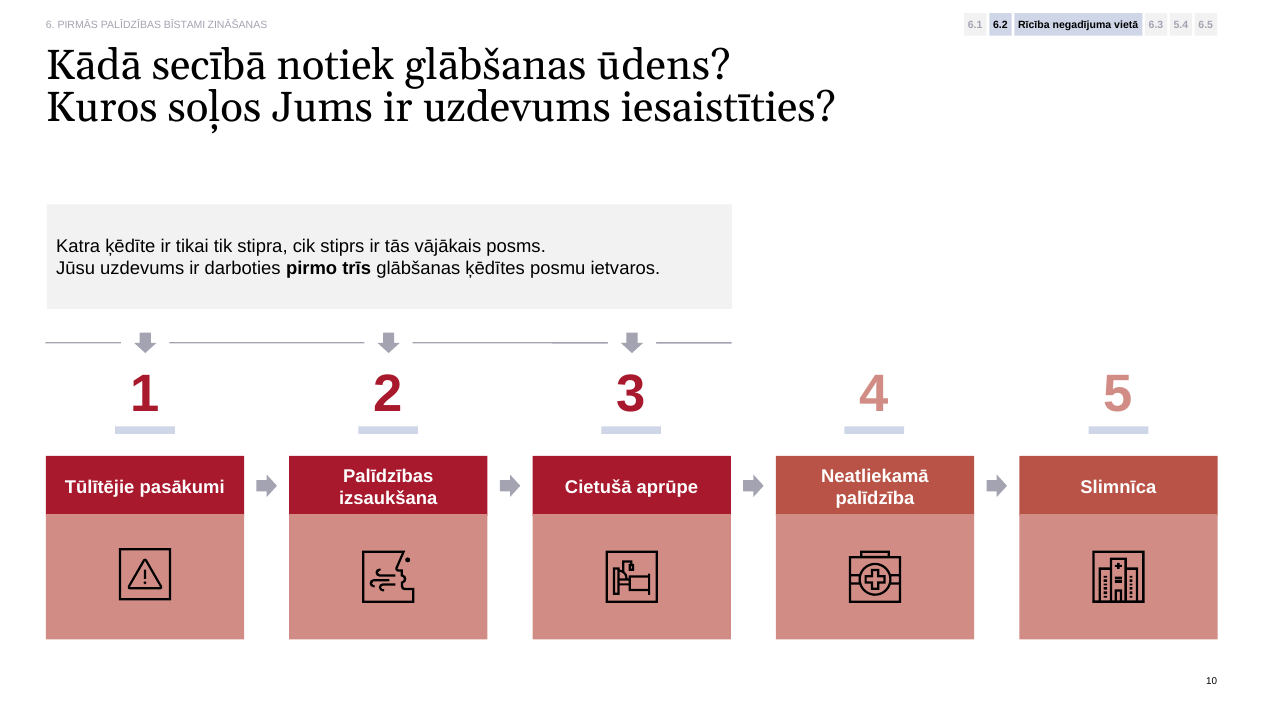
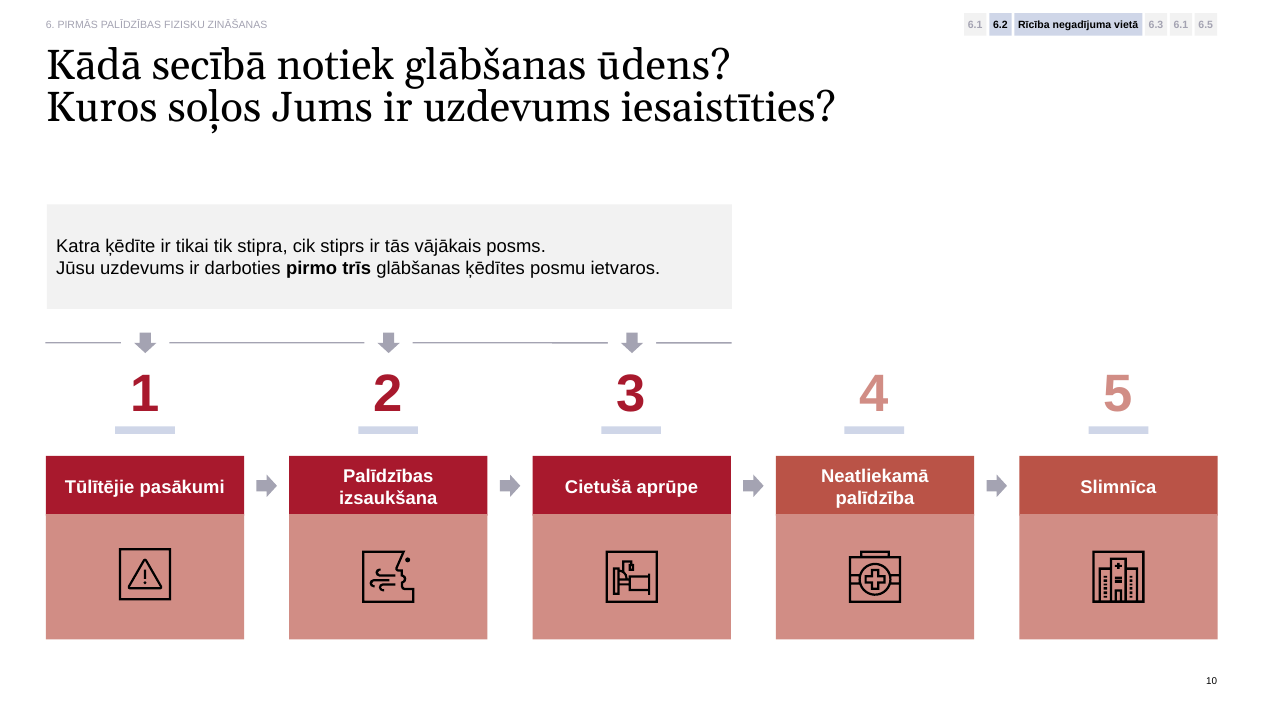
BĪSTAMI: BĪSTAMI -> FIZISKU
6.3 5.4: 5.4 -> 6.1
